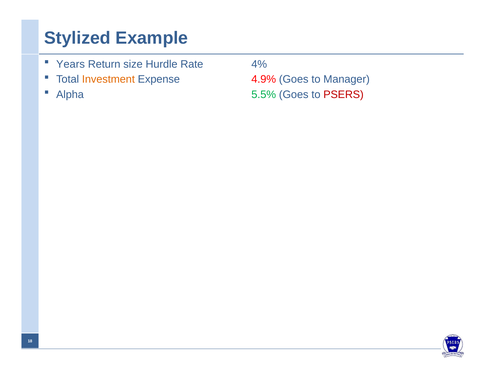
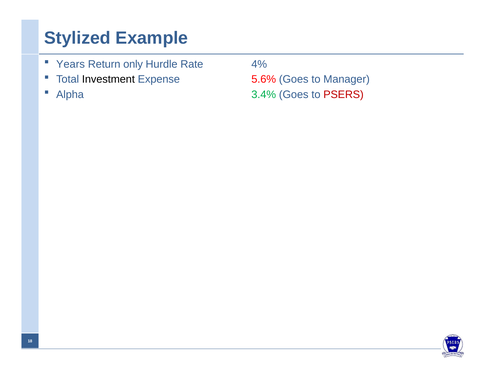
size: size -> only
Investment colour: orange -> black
4.9%: 4.9% -> 5.6%
5.5%: 5.5% -> 3.4%
